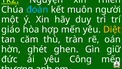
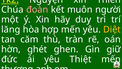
đoàn colour: light blue -> pink
giáo: giáo -> lăng
Công: Công -> Thiệt
